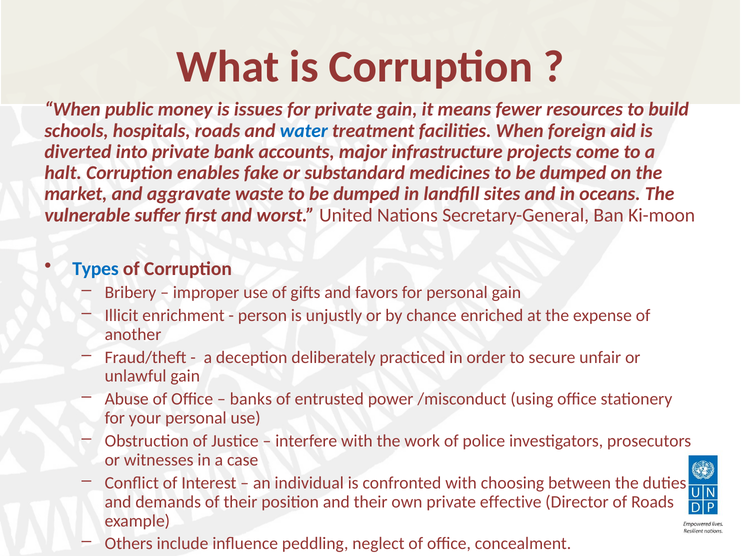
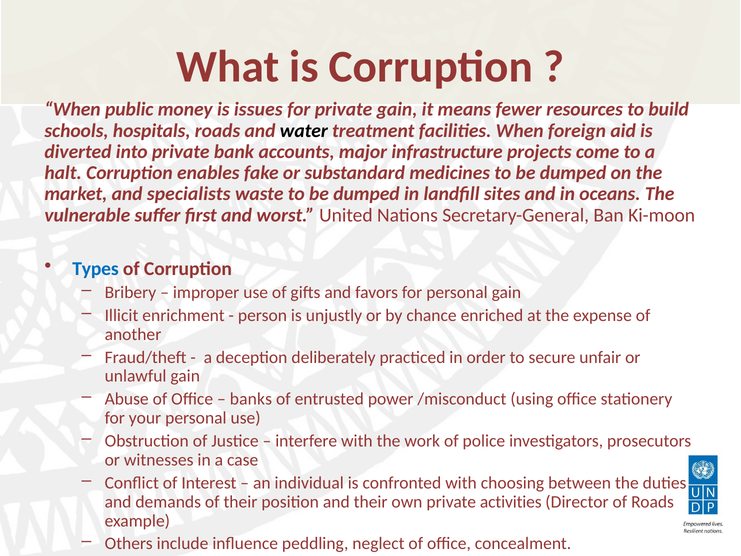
water colour: blue -> black
aggravate: aggravate -> specialists
effective: effective -> activities
